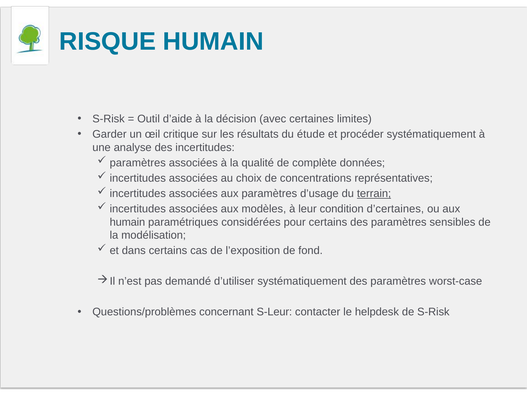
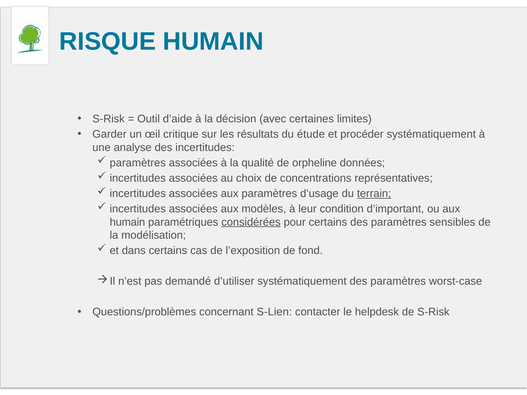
complète: complète -> orpheline
d’certaines: d’certaines -> d’important
considérées underline: none -> present
S-Leur: S-Leur -> S-Lien
